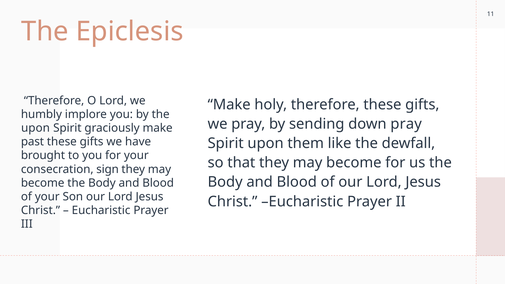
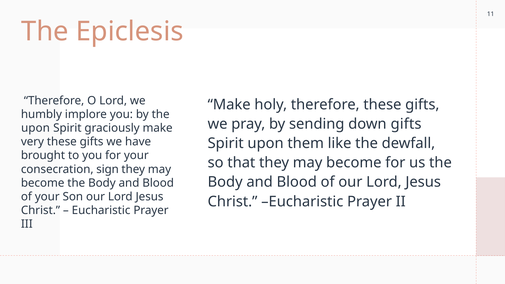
down pray: pray -> gifts
past: past -> very
